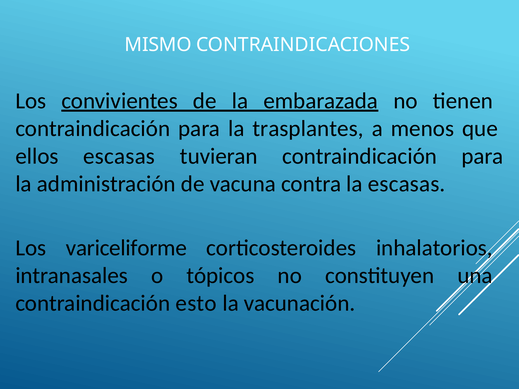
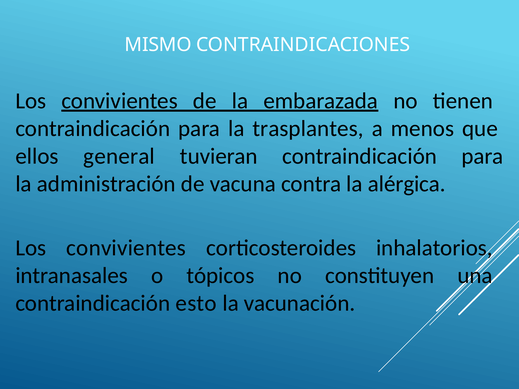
ellos escasas: escasas -> general
la escasas: escasas -> alérgica
variceliforme at (126, 248): variceliforme -> convivientes
